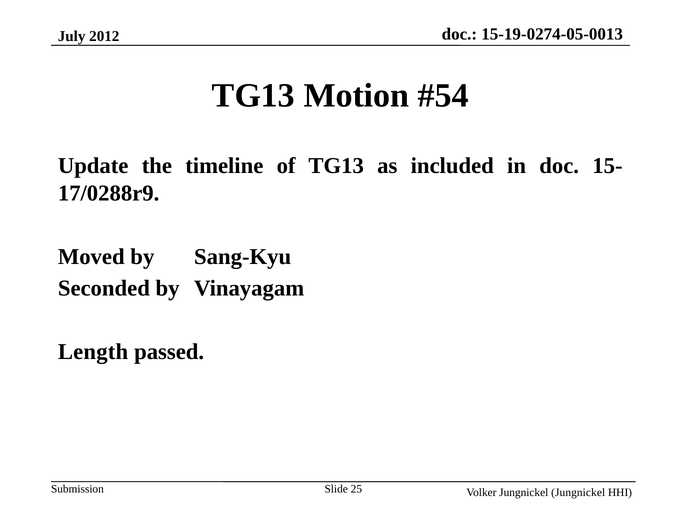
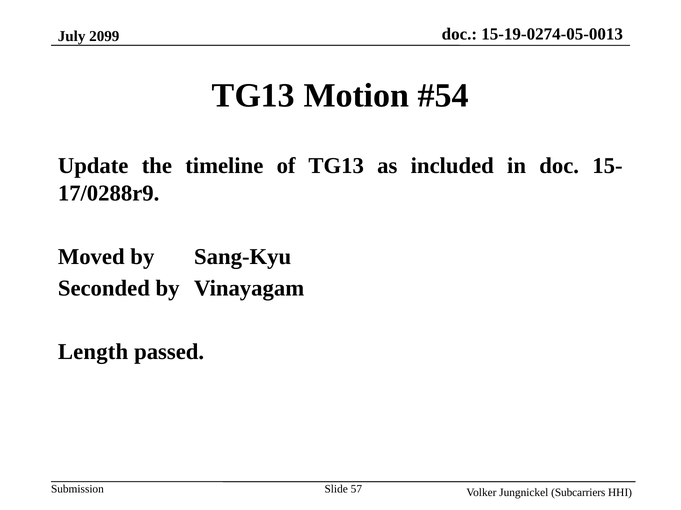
2012: 2012 -> 2099
25: 25 -> 57
Jungnickel Jungnickel: Jungnickel -> Subcarriers
